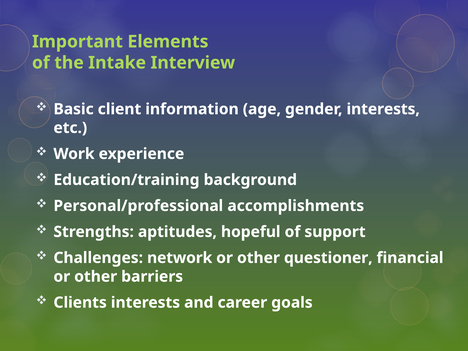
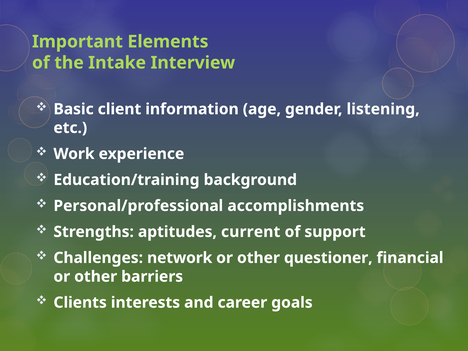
gender interests: interests -> listening
hopeful: hopeful -> current
